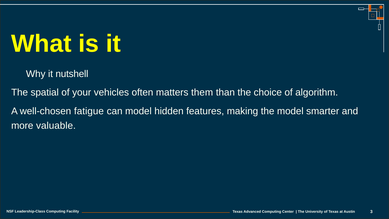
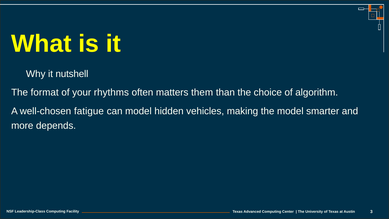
spatial: spatial -> format
vehicles: vehicles -> rhythms
features: features -> vehicles
valuable: valuable -> depends
